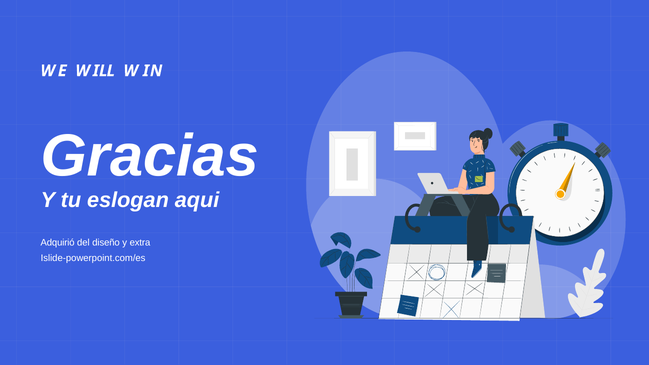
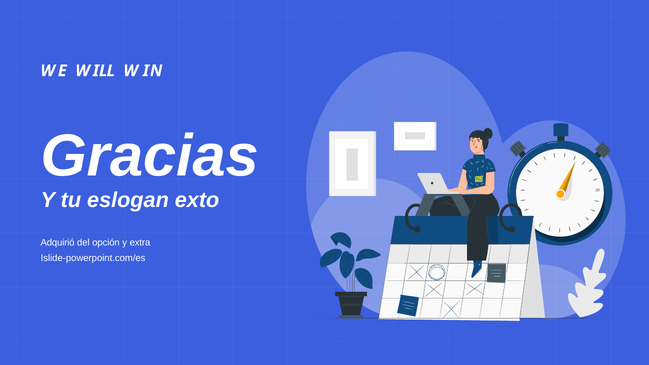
aqui: aqui -> exto
diseño: diseño -> opción
